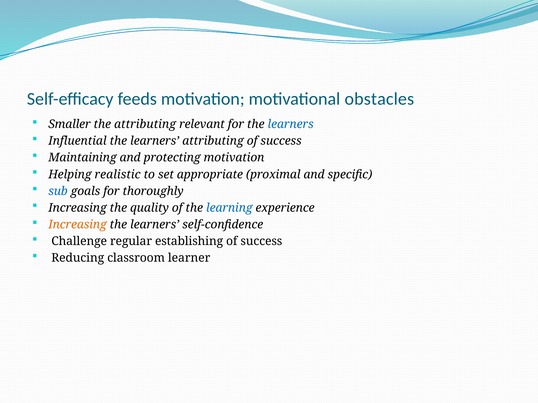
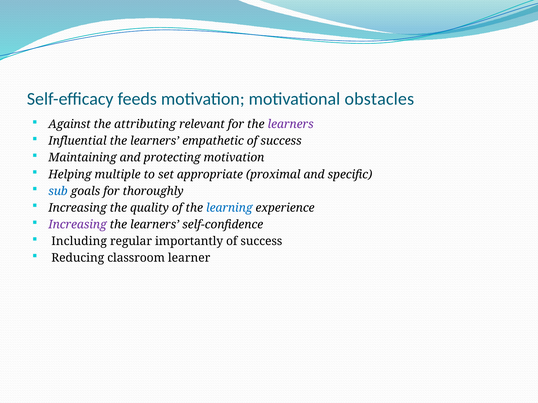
Smaller: Smaller -> Against
learners at (291, 125) colour: blue -> purple
learners attributing: attributing -> empathetic
realistic: realistic -> multiple
Increasing at (78, 225) colour: orange -> purple
Challenge: Challenge -> Including
establishing: establishing -> importantly
